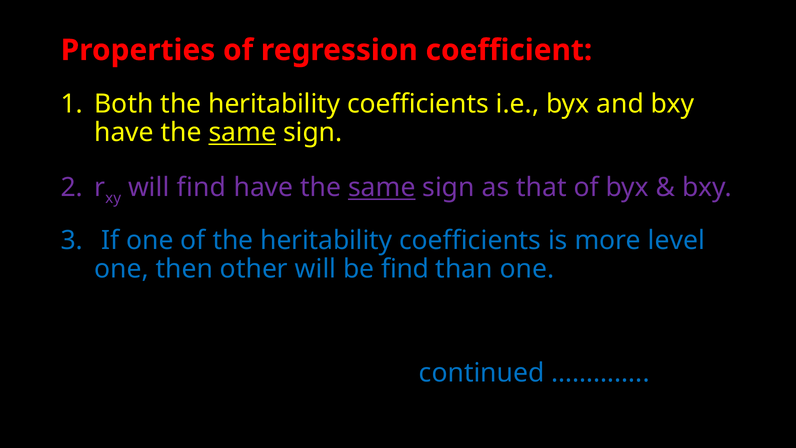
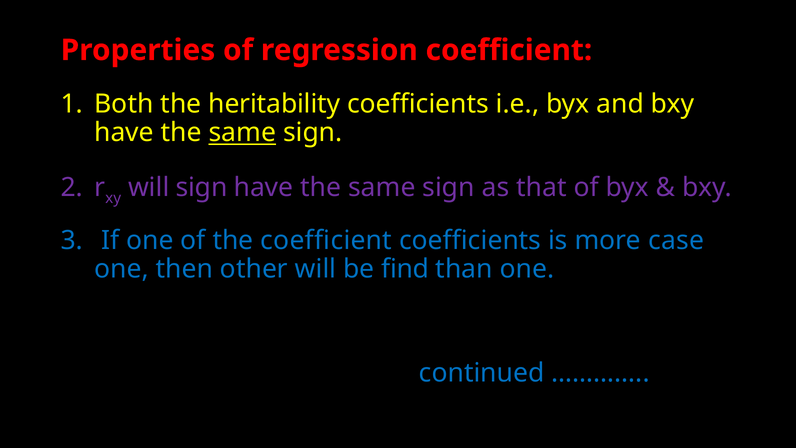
will find: find -> sign
same at (382, 188) underline: present -> none
of the heritability: heritability -> coefficient
level: level -> case
